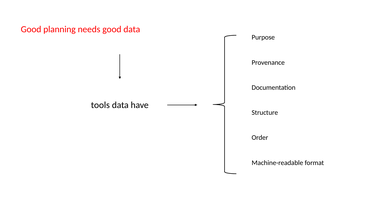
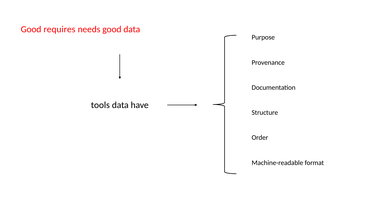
planning: planning -> requires
